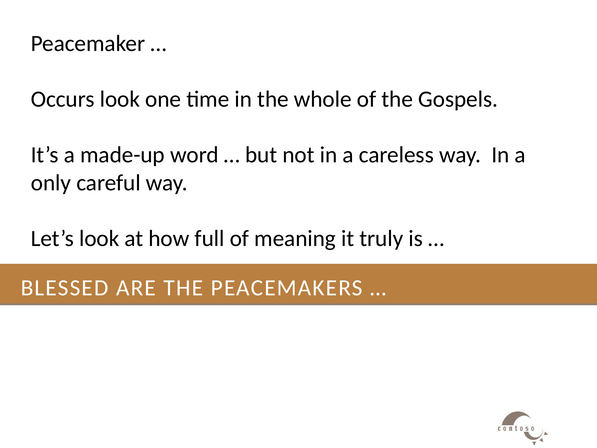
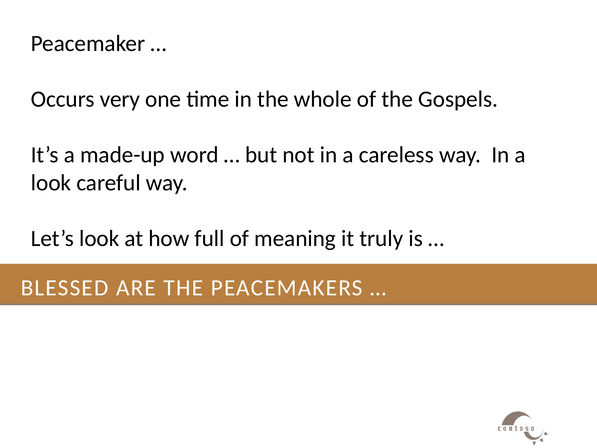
Occurs look: look -> very
only at (51, 183): only -> look
